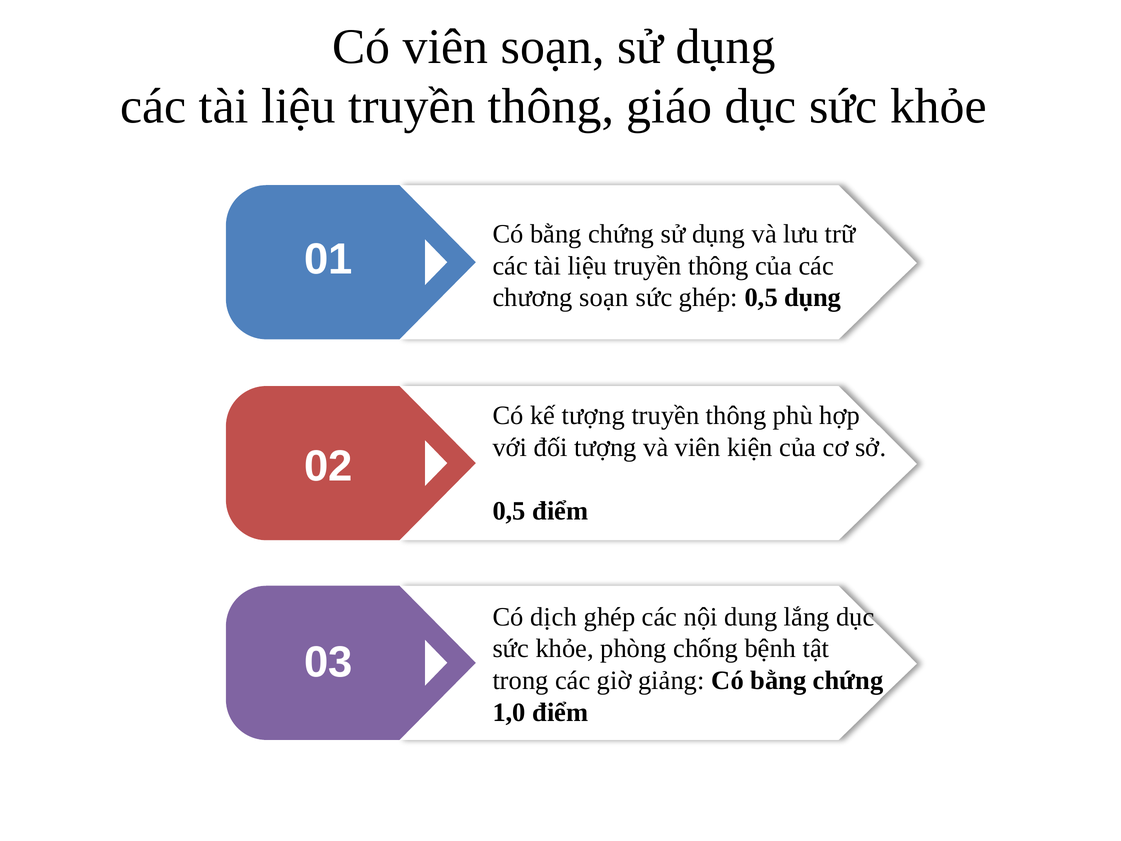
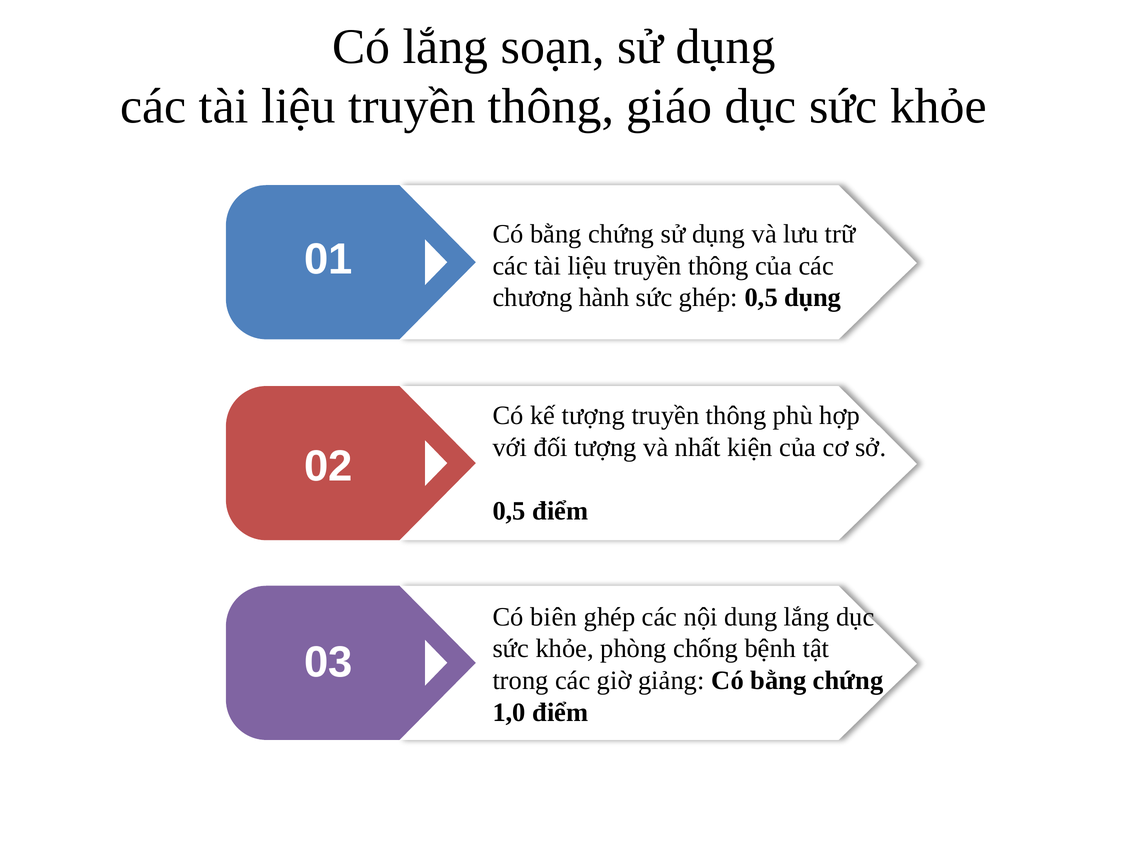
Có viên: viên -> lắng
chương soạn: soạn -> hành
và viên: viên -> nhất
dịch: dịch -> biên
